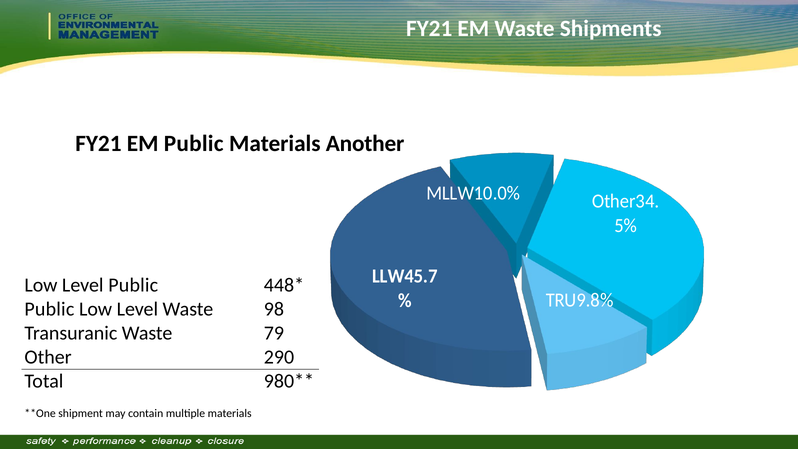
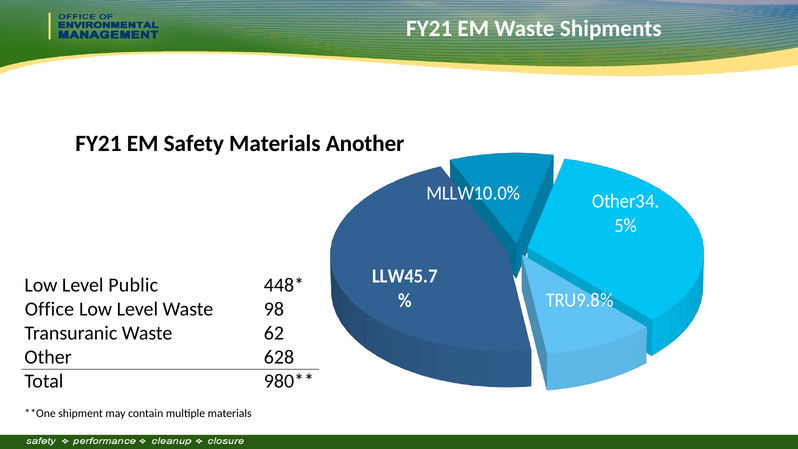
EM Public: Public -> Safety
Public at (49, 309): Public -> Office
79: 79 -> 62
290: 290 -> 628
